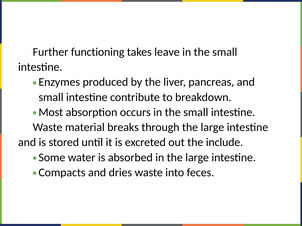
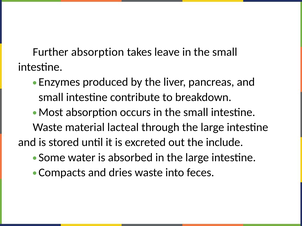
functioning at (98, 52): functioning -> absorption
breaks: breaks -> lacteal
